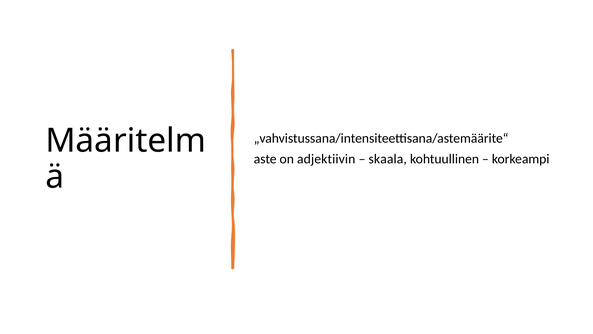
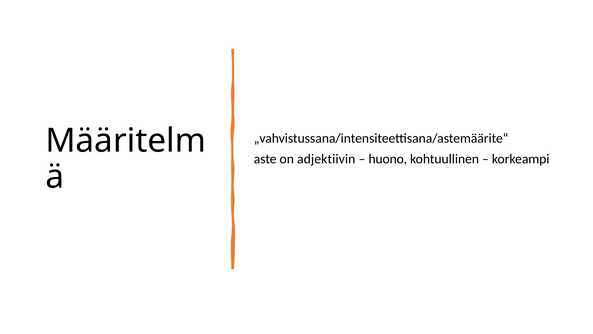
skaala: skaala -> huono
